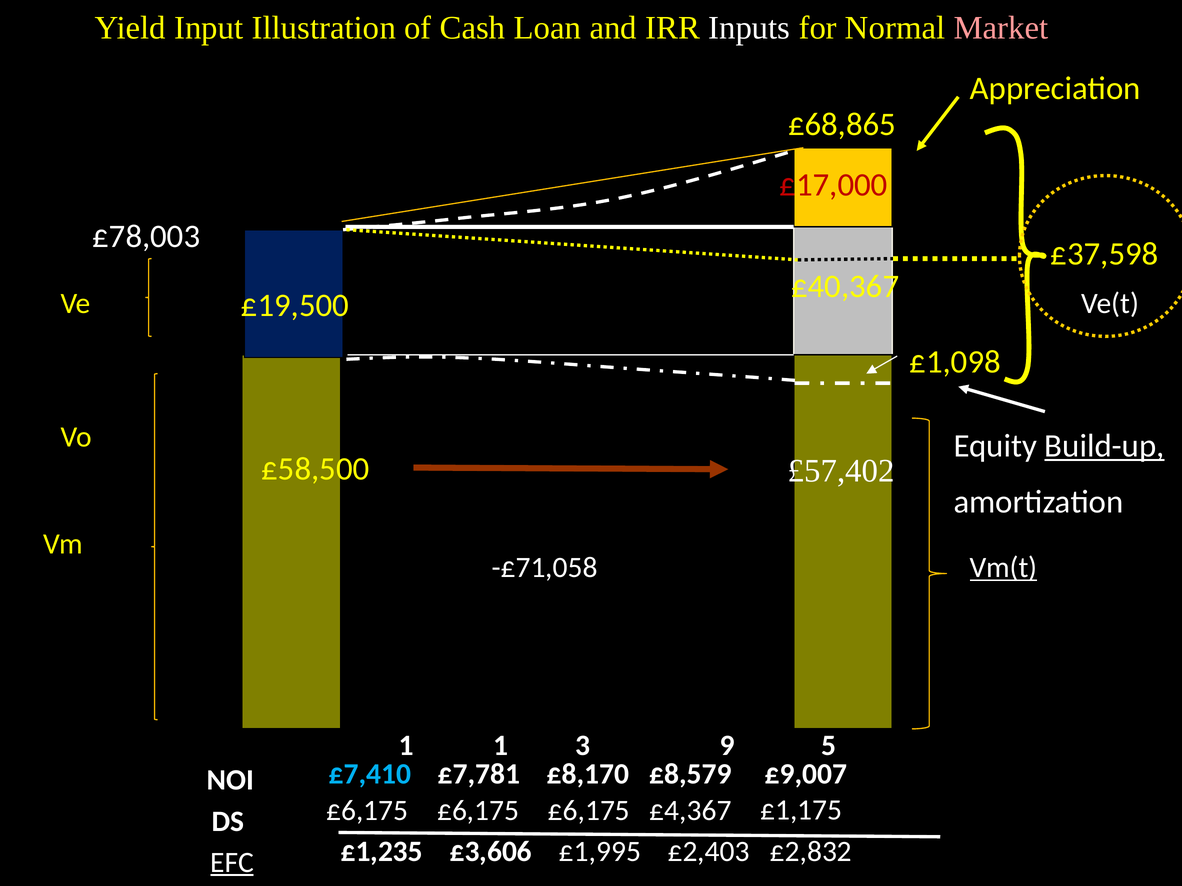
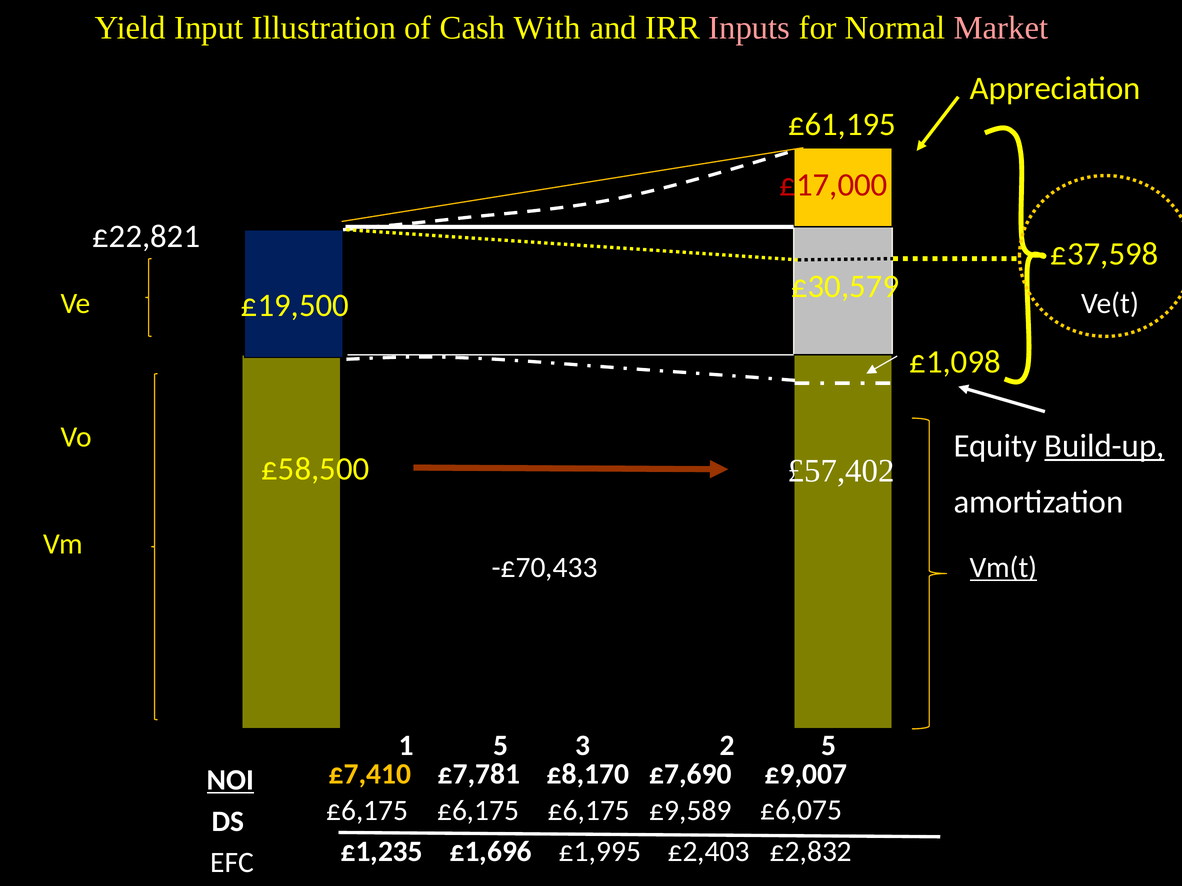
Loan: Loan -> With
Inputs colour: white -> pink
£68,865: £68,865 -> £61,195
£78,003: £78,003 -> £22,821
£40,367: £40,367 -> £30,579
-£71,058: -£71,058 -> -£70,433
1 1: 1 -> 5
9: 9 -> 2
£7,410 colour: light blue -> yellow
£8,579: £8,579 -> £7,690
NOI underline: none -> present
£4,367: £4,367 -> £9,589
£1,175: £1,175 -> £6,075
£3,606: £3,606 -> £1,696
EFC underline: present -> none
